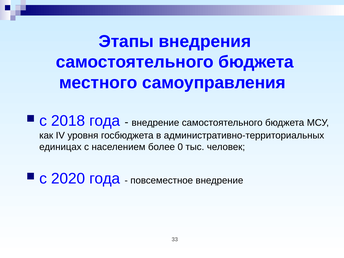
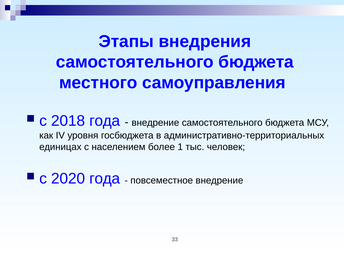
0: 0 -> 1
